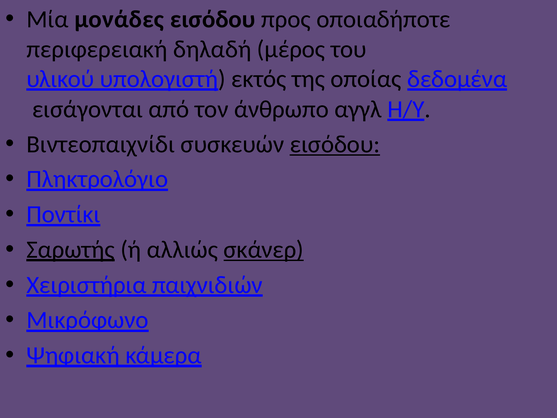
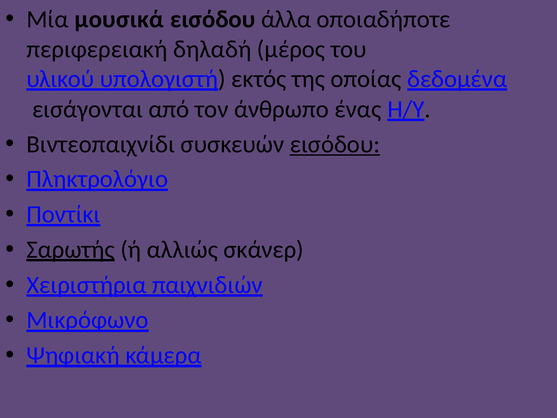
μονάδες: μονάδες -> μουσικά
προς: προς -> άλλα
αγγλ: αγγλ -> ένας
σκάνερ underline: present -> none
